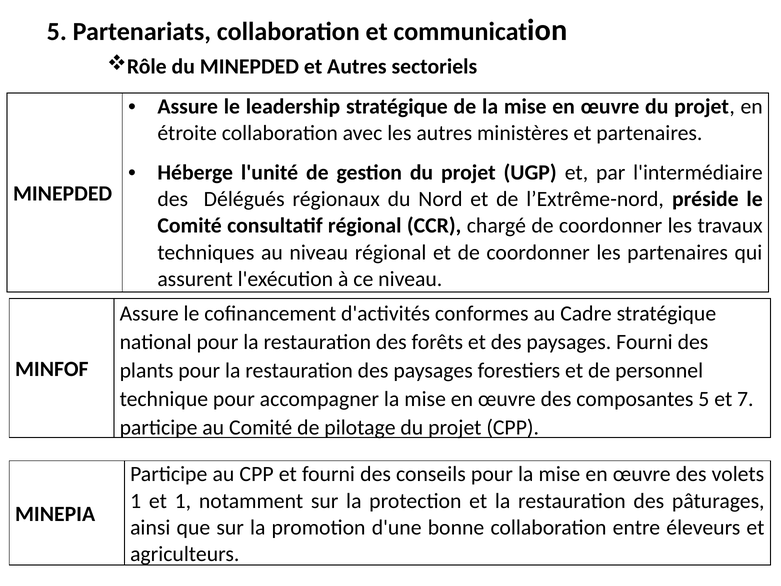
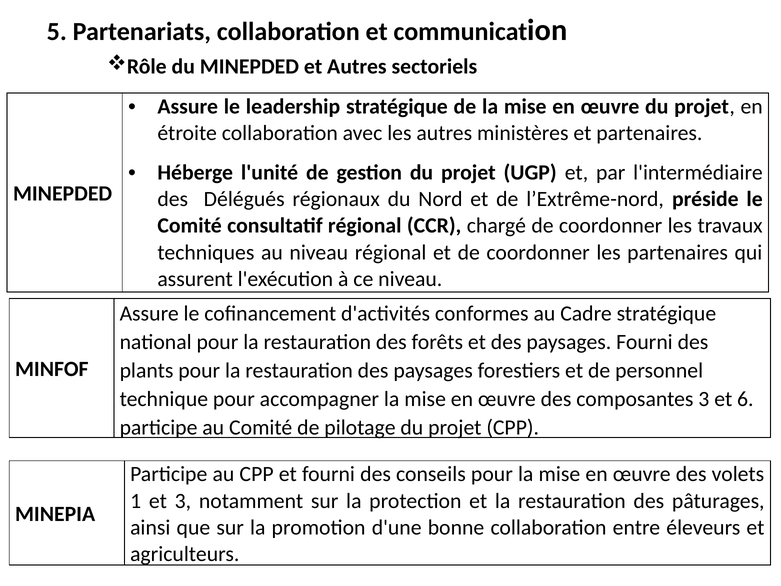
composantes 5: 5 -> 3
7: 7 -> 6
et 1: 1 -> 3
